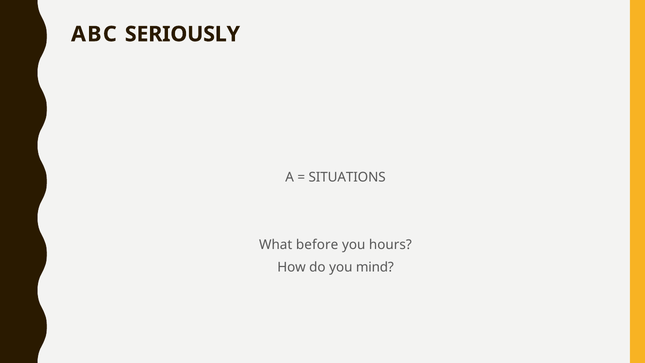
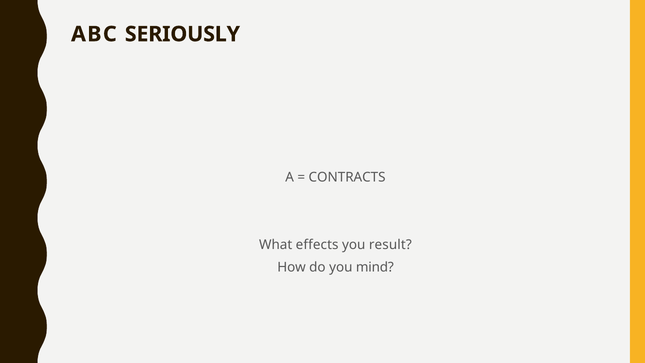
SITUATIONS: SITUATIONS -> CONTRACTS
before: before -> effects
hours: hours -> result
